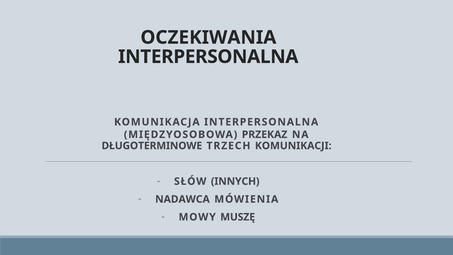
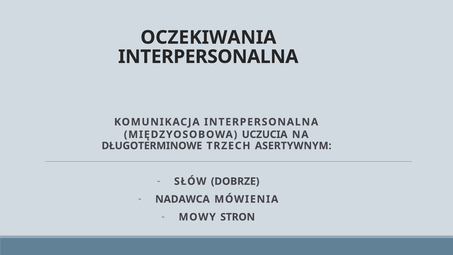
PRZEKAZ: PRZEKAZ -> UCZUCIA
KOMUNIKACJI: KOMUNIKACJI -> ASERTYWNYM
INNYCH: INNYCH -> DOBRZE
MUSZĘ: MUSZĘ -> STRON
